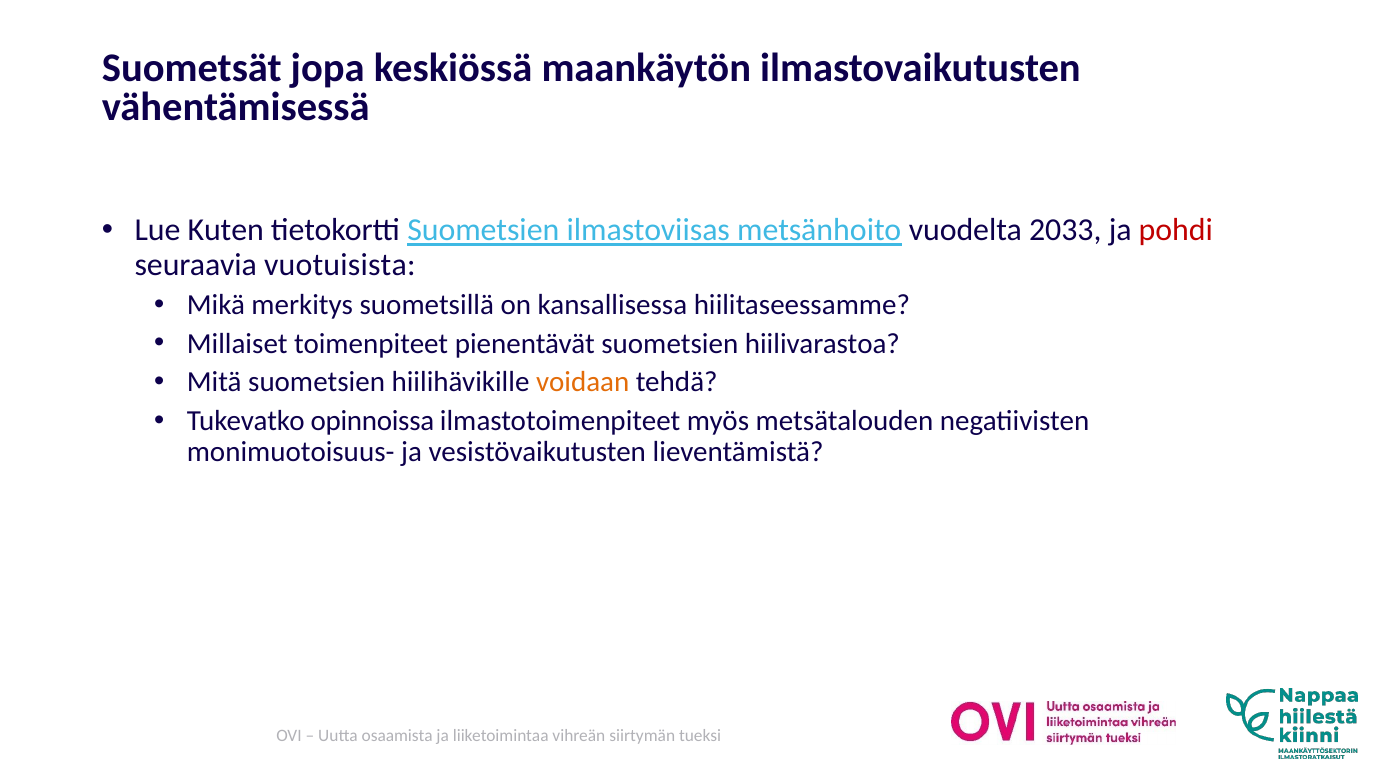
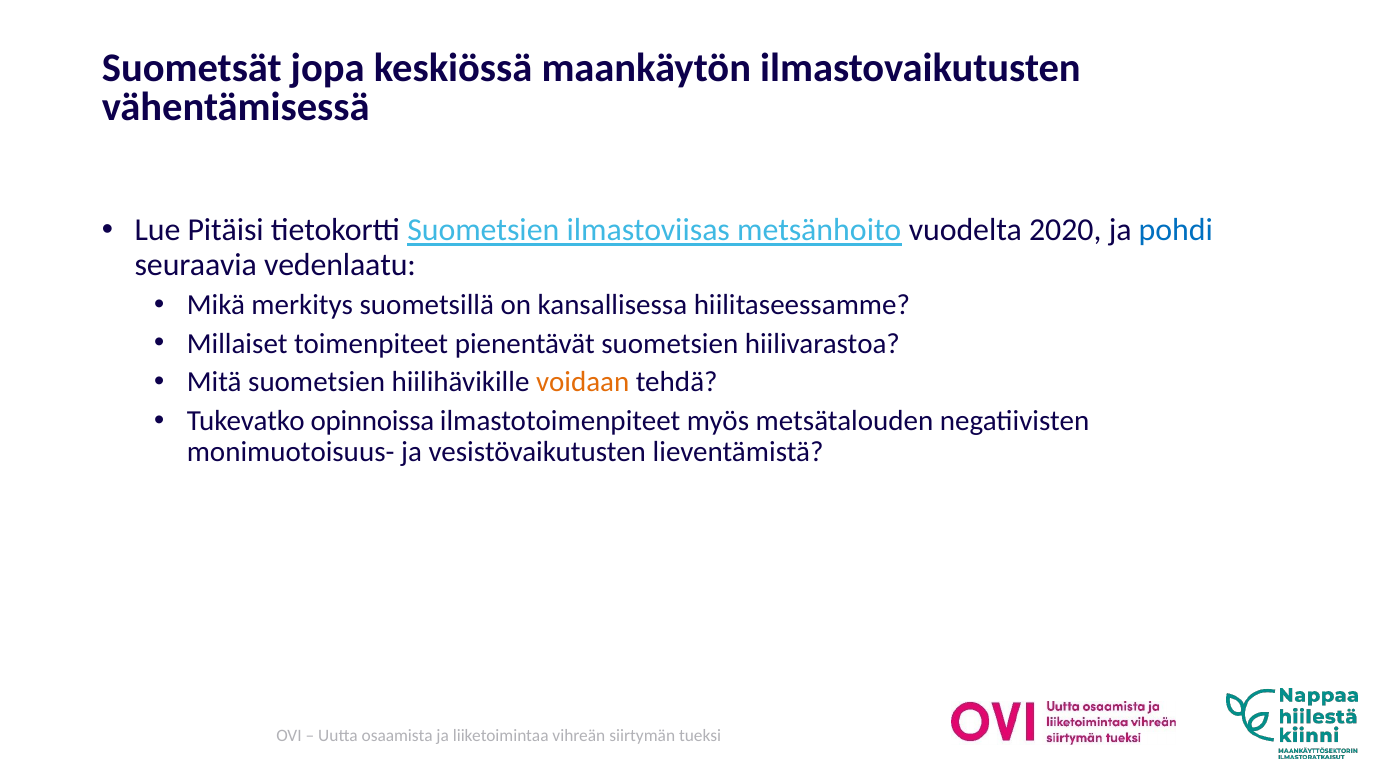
Kuten: Kuten -> Pitäisi
2033: 2033 -> 2020
pohdi colour: red -> blue
vuotuisista: vuotuisista -> vedenlaatu
